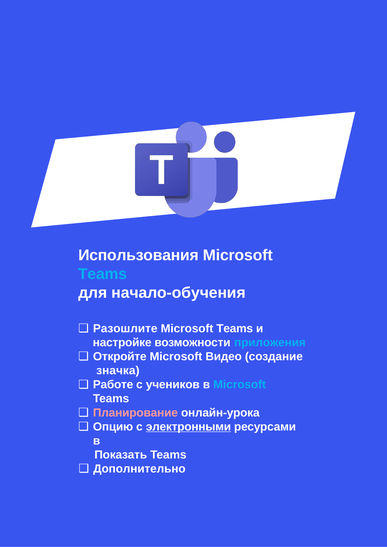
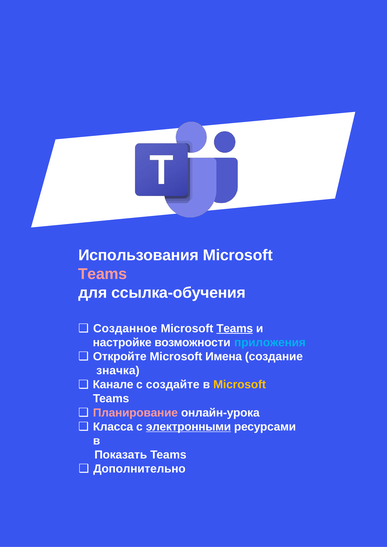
Teams at (103, 274) colour: light blue -> pink
начало-обучения: начало-обучения -> ссылка-обучения
Разошлите: Разошлите -> Созданное
Teams at (235, 329) underline: none -> present
Видео: Видео -> Имена
Работе: Работе -> Канале
учеников: учеников -> создайте
Microsoft at (240, 385) colour: light blue -> yellow
Опцию: Опцию -> Класса
